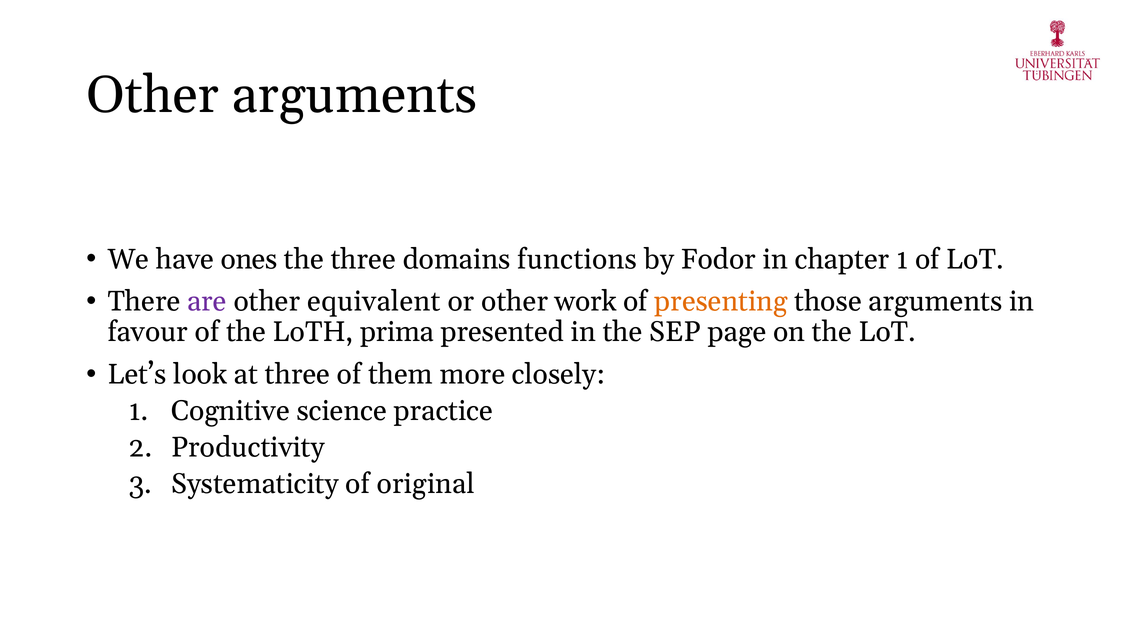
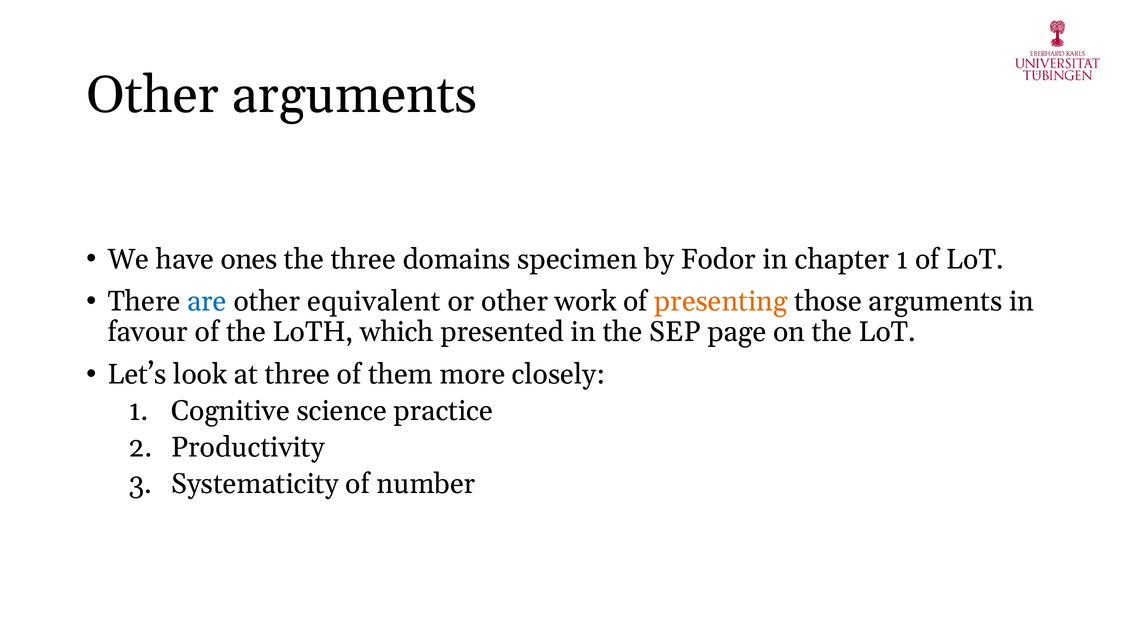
functions: functions -> specimen
are colour: purple -> blue
prima: prima -> which
original: original -> number
